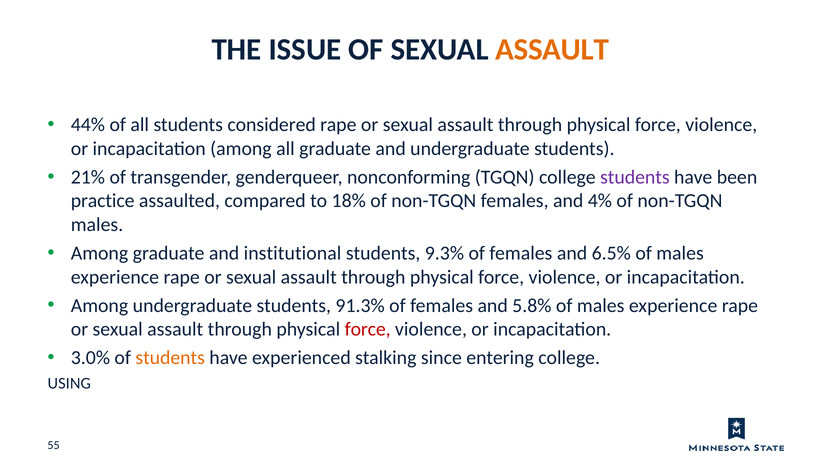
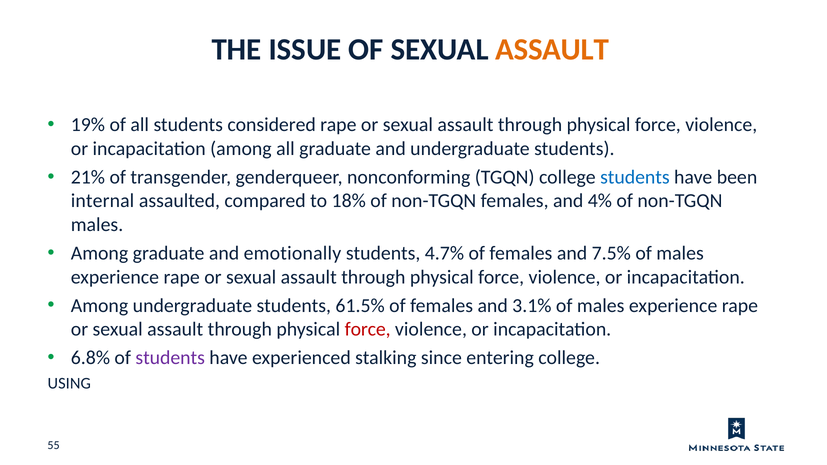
44%: 44% -> 19%
students at (635, 177) colour: purple -> blue
practice: practice -> internal
institutional: institutional -> emotionally
9.3%: 9.3% -> 4.7%
6.5%: 6.5% -> 7.5%
91.3%: 91.3% -> 61.5%
5.8%: 5.8% -> 3.1%
3.0%: 3.0% -> 6.8%
students at (170, 358) colour: orange -> purple
